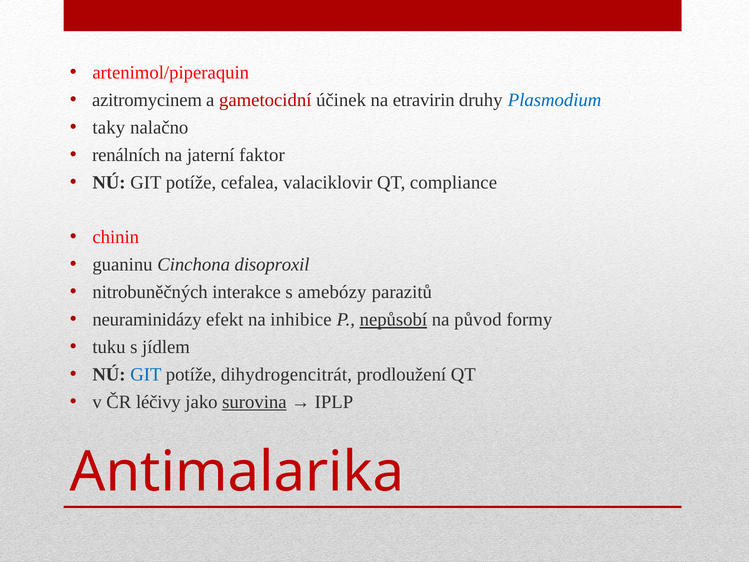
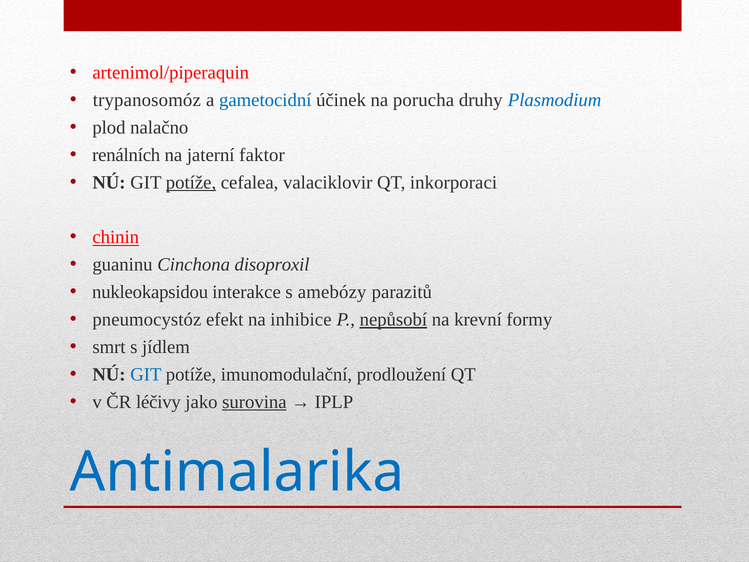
azitromycinem: azitromycinem -> trypanosomóz
gametocidní colour: red -> blue
etravirin: etravirin -> porucha
taky: taky -> plod
potíže at (191, 182) underline: none -> present
compliance: compliance -> inkorporaci
chinin underline: none -> present
nitrobuněčných: nitrobuněčných -> nukleokapsidou
neuraminidázy: neuraminidázy -> pneumocystóz
původ: původ -> krevní
tuku: tuku -> smrt
dihydrogencitrát: dihydrogencitrát -> imunomodulační
Antimalarika colour: red -> blue
